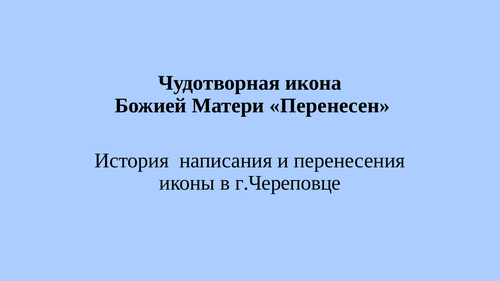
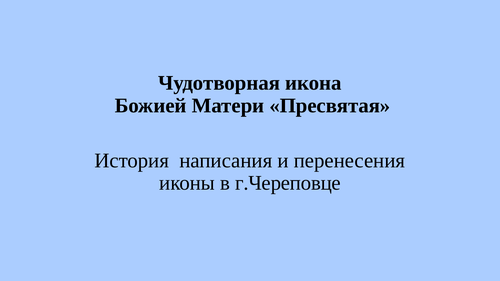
Перенесен: Перенесен -> Пресвятая
